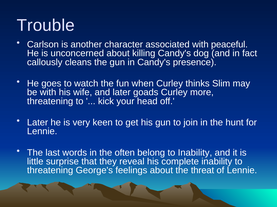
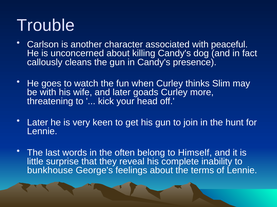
to Inability: Inability -> Himself
threatening at (50, 171): threatening -> bunkhouse
threat: threat -> terms
